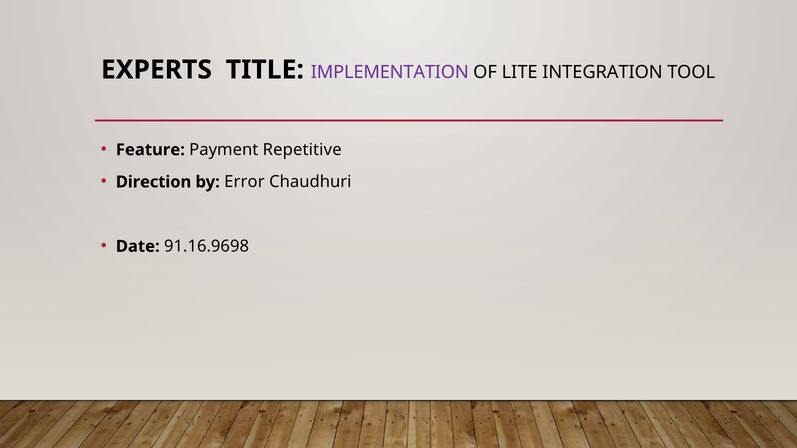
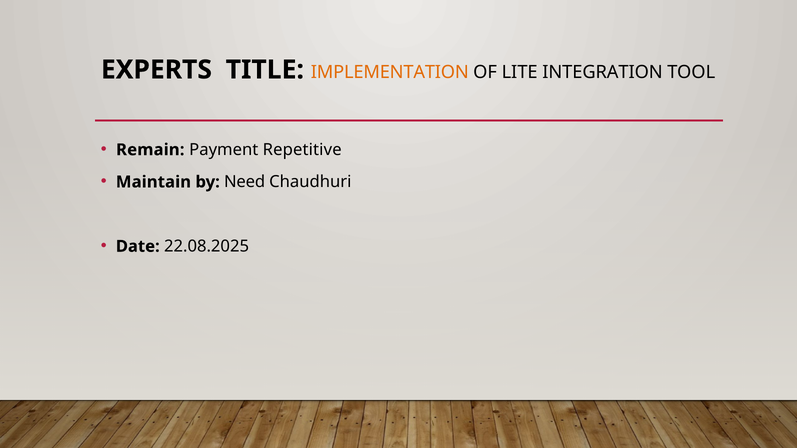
IMPLEMENTATION colour: purple -> orange
Feature: Feature -> Remain
Direction: Direction -> Maintain
Error: Error -> Need
91.16.9698: 91.16.9698 -> 22.08.2025
